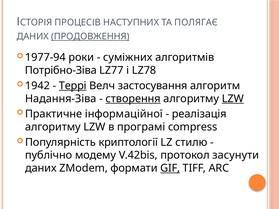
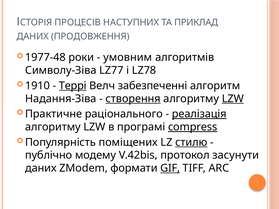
ПОЛЯГАЄ: ПОЛЯГАЄ -> ПРИКЛАД
ПРОДОВЖЕННЯ underline: present -> none
1977-94: 1977-94 -> 1977-48
суміжних: суміжних -> умовним
Потрібно-Зіва: Потрібно-Зіва -> Символу-Зіва
1942: 1942 -> 1910
застосування: застосування -> забезпеченні
інформаційної: інформаційної -> раціонального
реалізація underline: none -> present
compress underline: none -> present
криптології: криптології -> поміщених
стилю underline: none -> present
